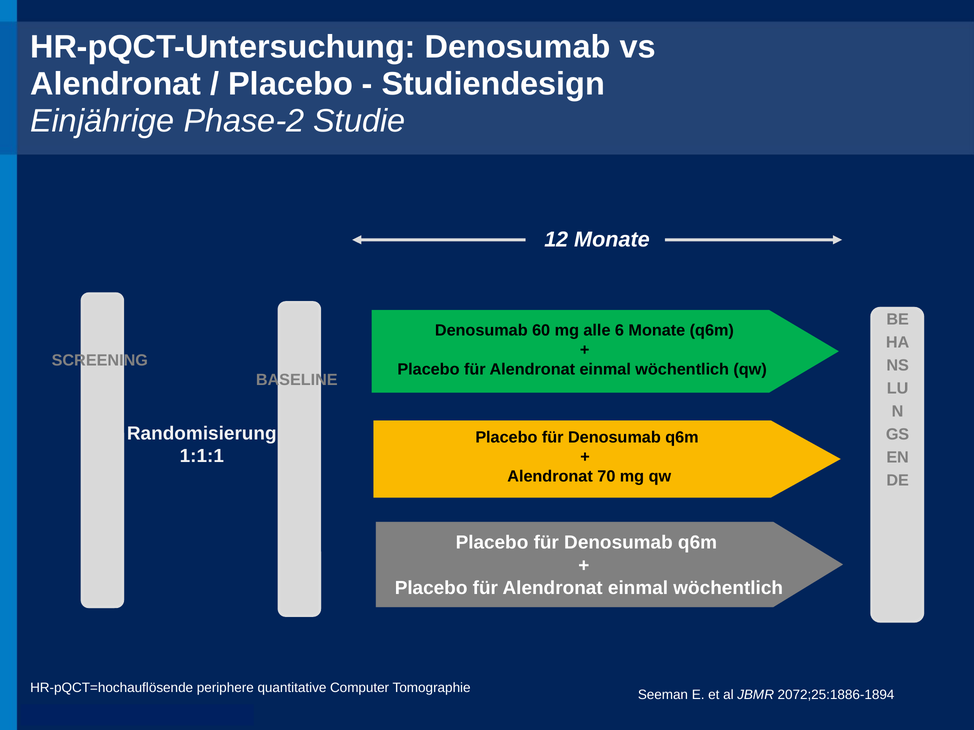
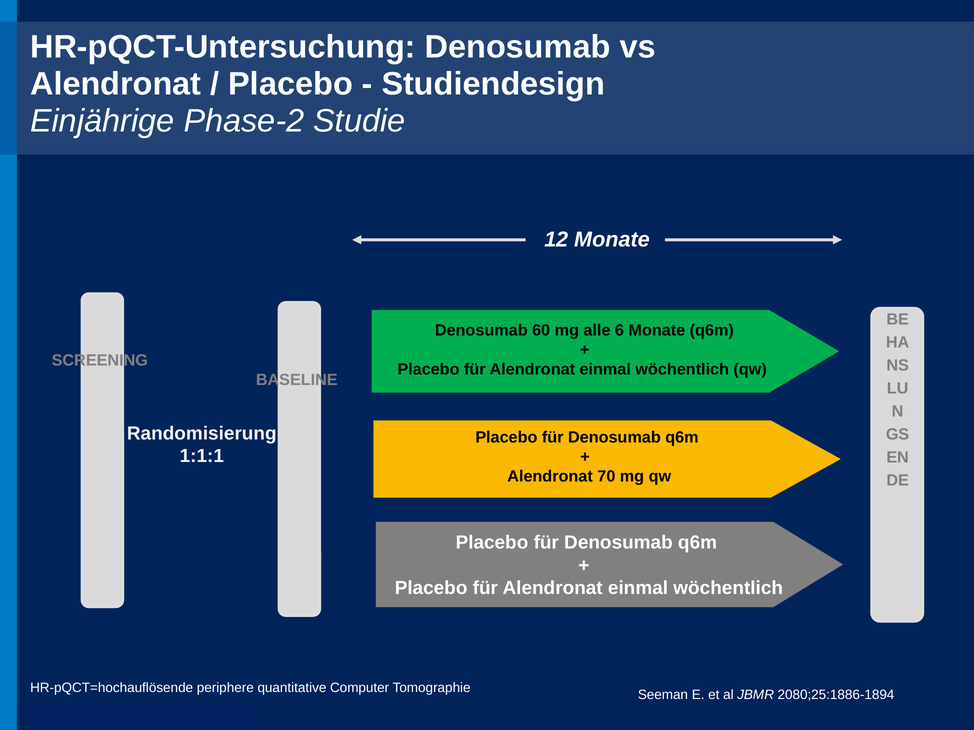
2072;25:1886-1894: 2072;25:1886-1894 -> 2080;25:1886-1894
